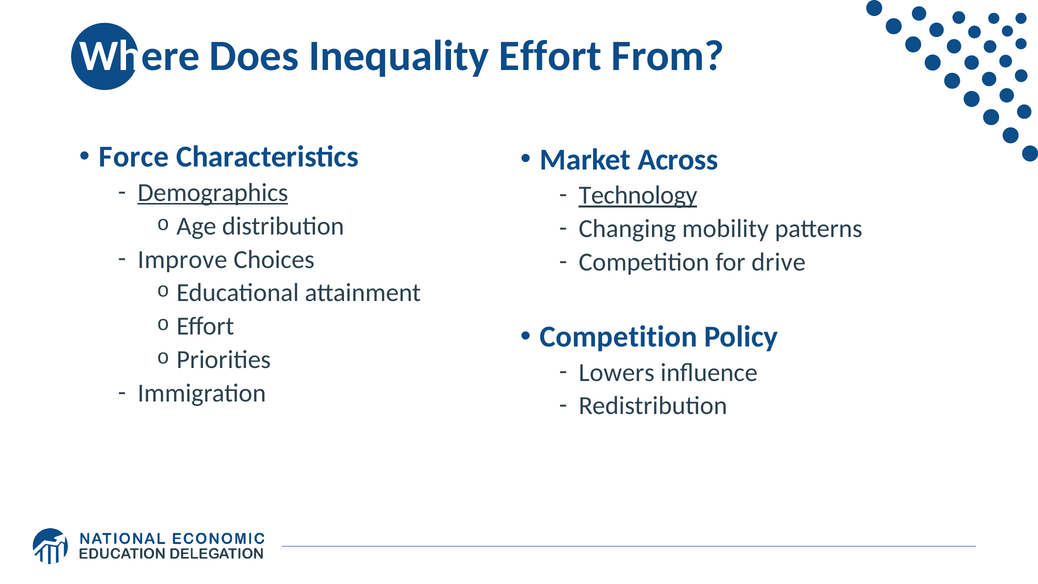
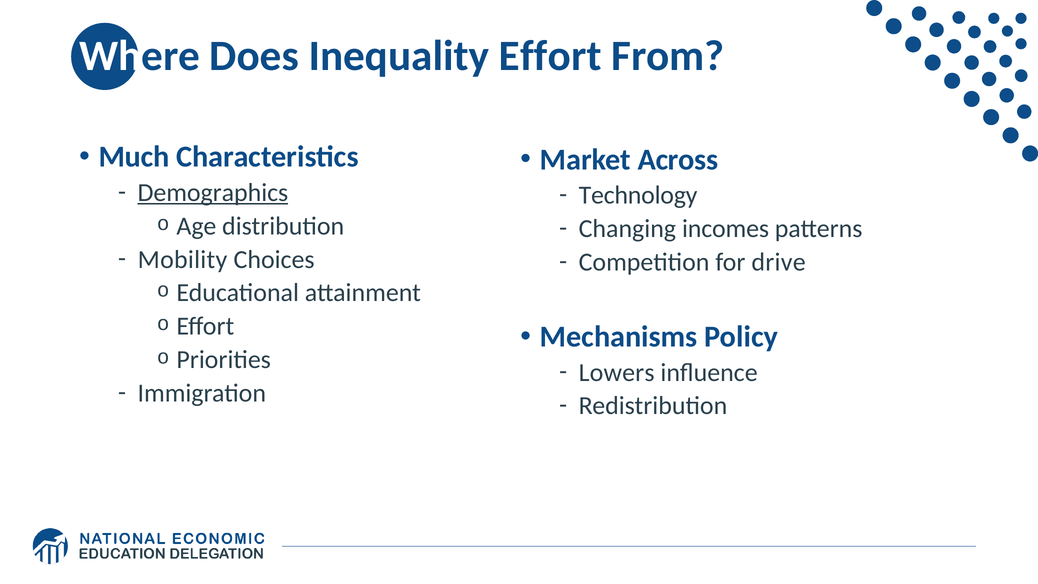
Force: Force -> Much
Technology underline: present -> none
mobility: mobility -> incomes
Improve: Improve -> Mobility
Competition at (619, 337): Competition -> Mechanisms
